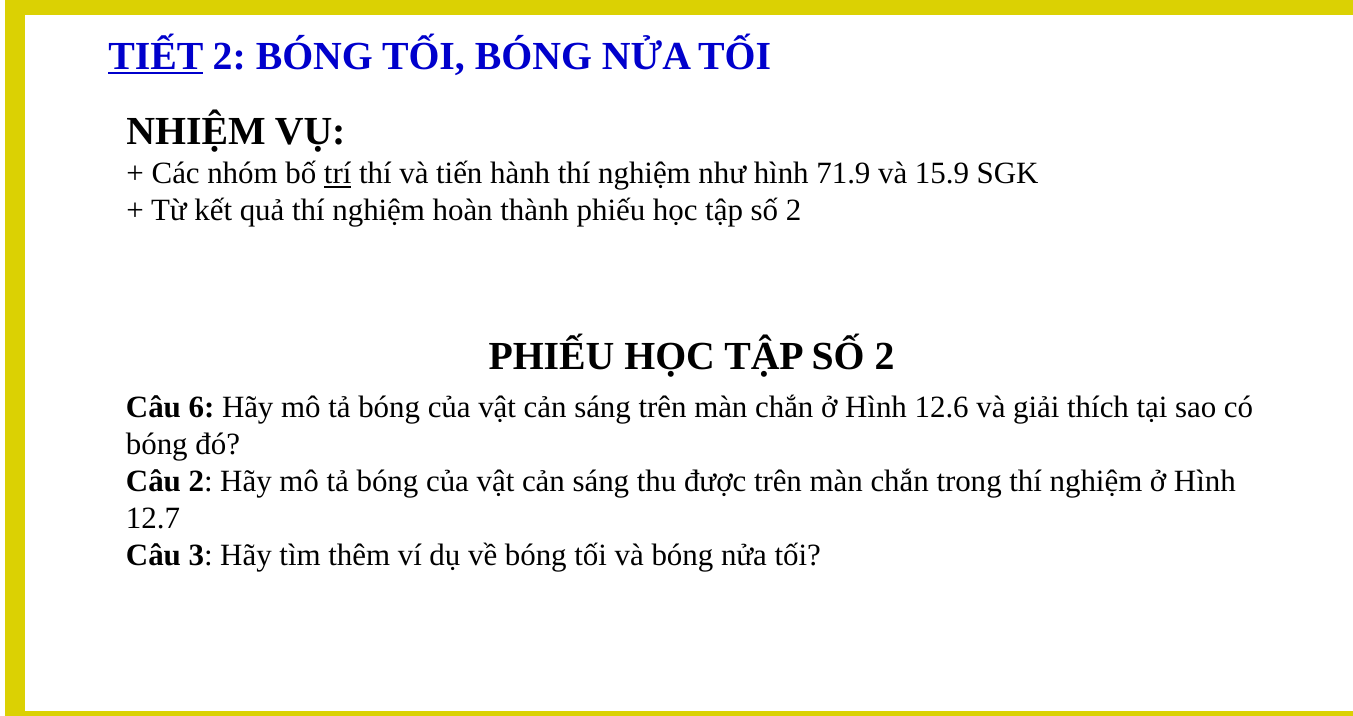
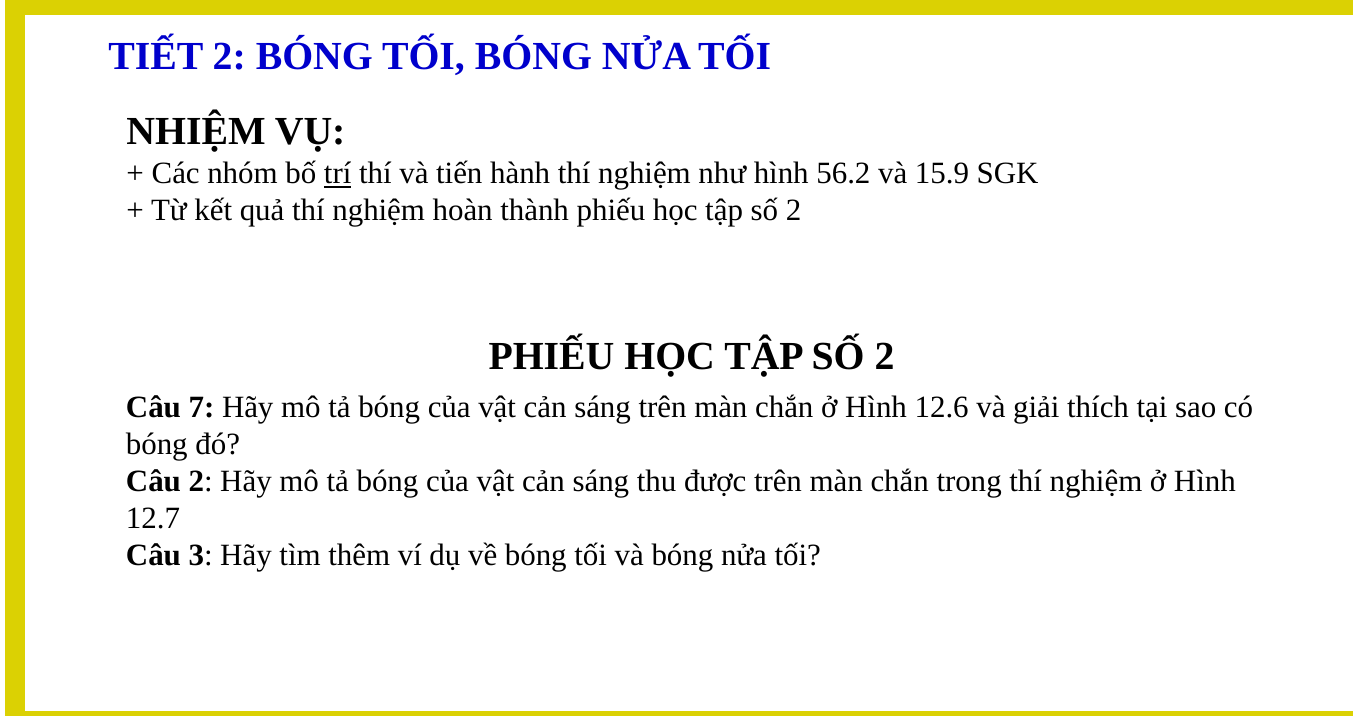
TIẾT underline: present -> none
71.9: 71.9 -> 56.2
6: 6 -> 7
